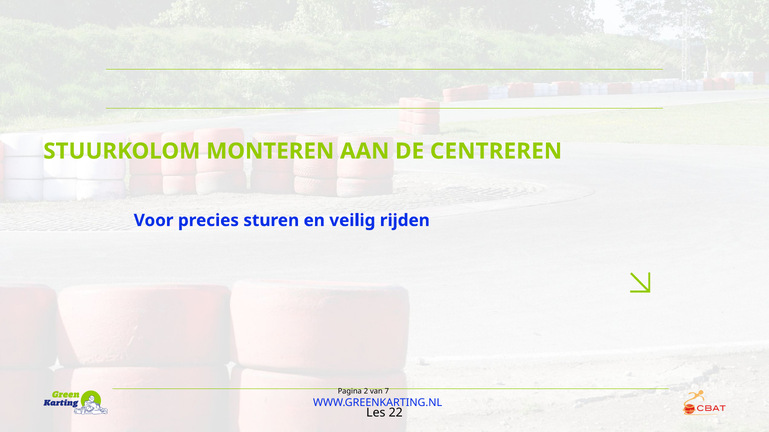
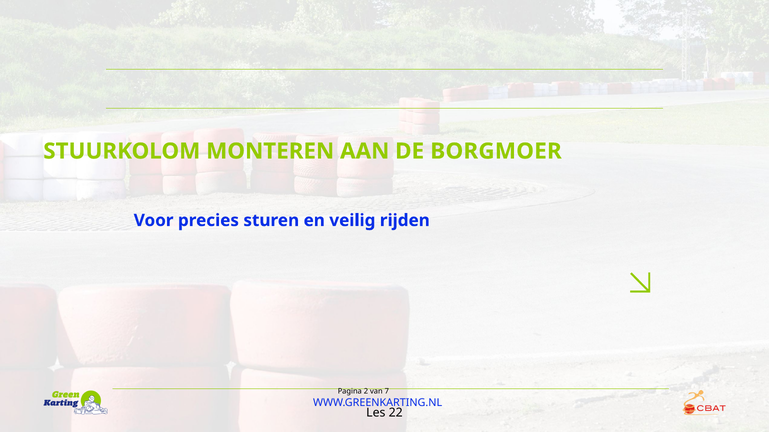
CENTREREN: CENTREREN -> BORGMOER
